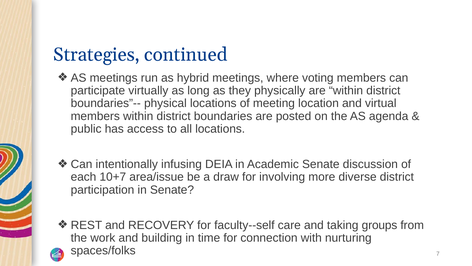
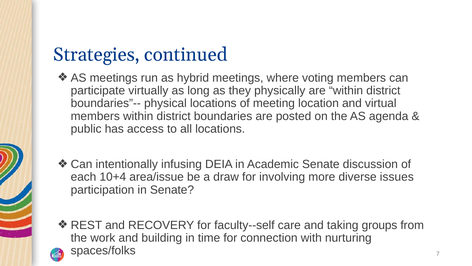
10+7: 10+7 -> 10+4
diverse district: district -> issues
